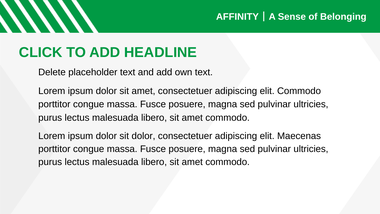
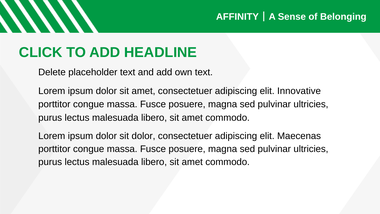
elit Commodo: Commodo -> Innovative
